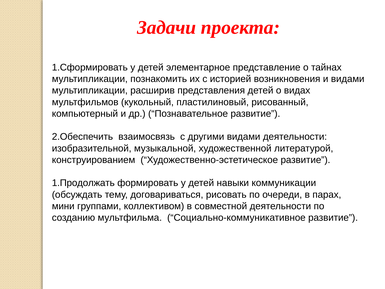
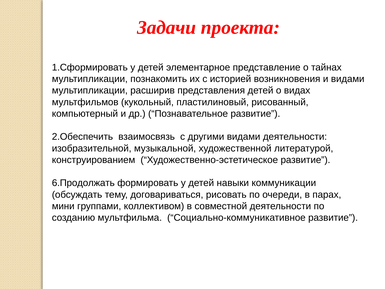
1.Продолжать: 1.Продолжать -> 6.Продолжать
